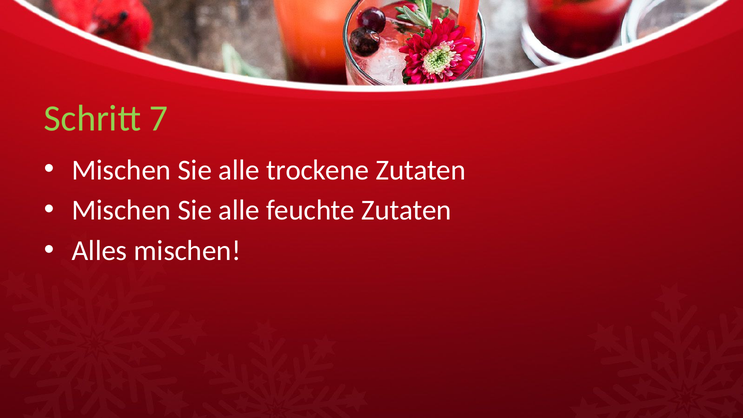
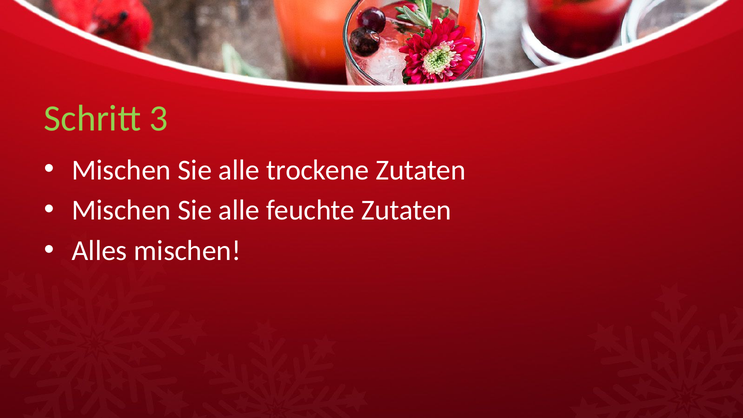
7: 7 -> 3
